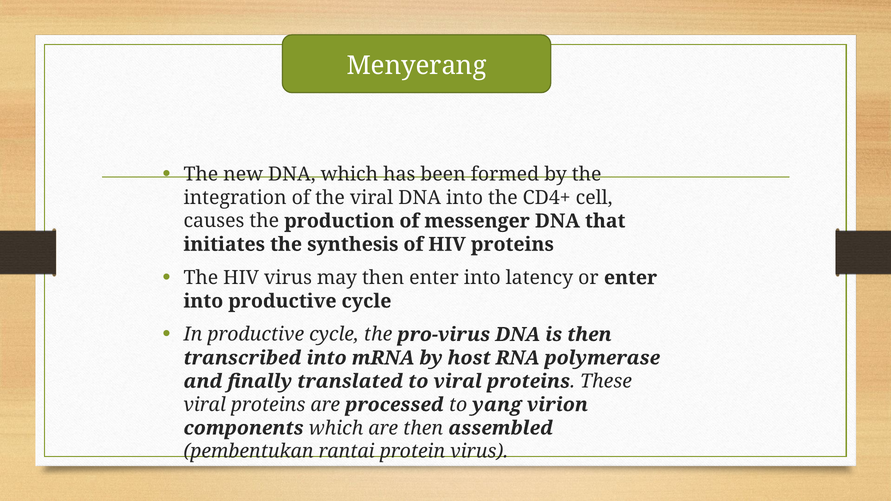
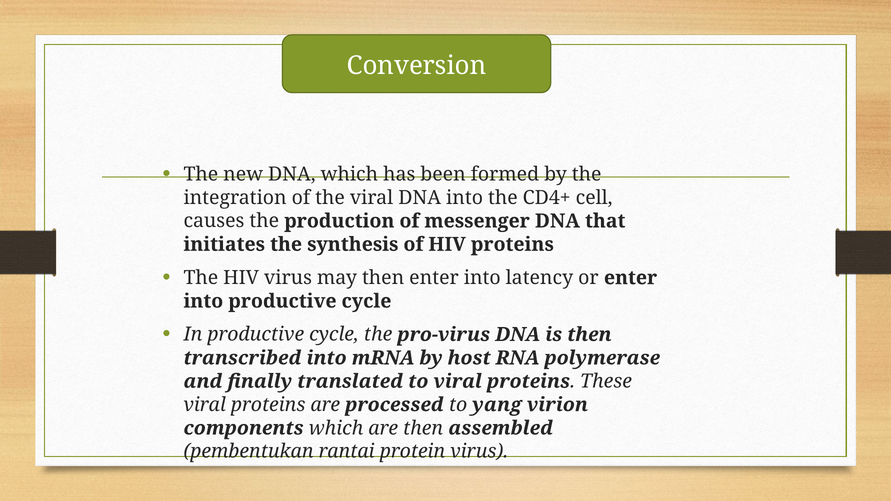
Menyerang: Menyerang -> Conversion
